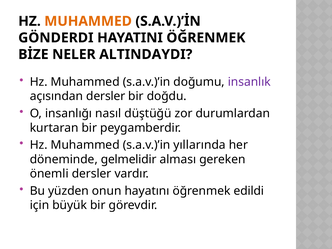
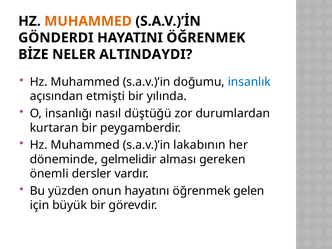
insanlık colour: purple -> blue
açısından dersler: dersler -> etmişti
doğdu: doğdu -> yılında
yıllarında: yıllarında -> lakabının
edildi: edildi -> gelen
